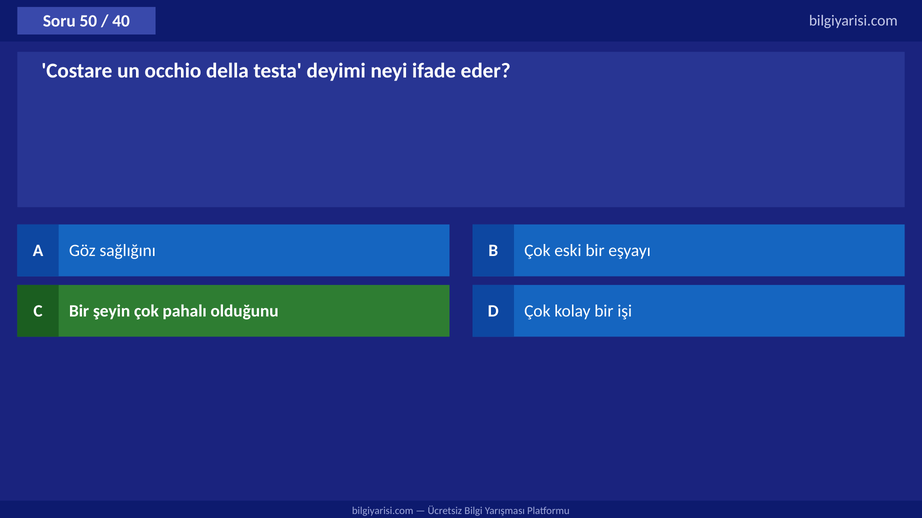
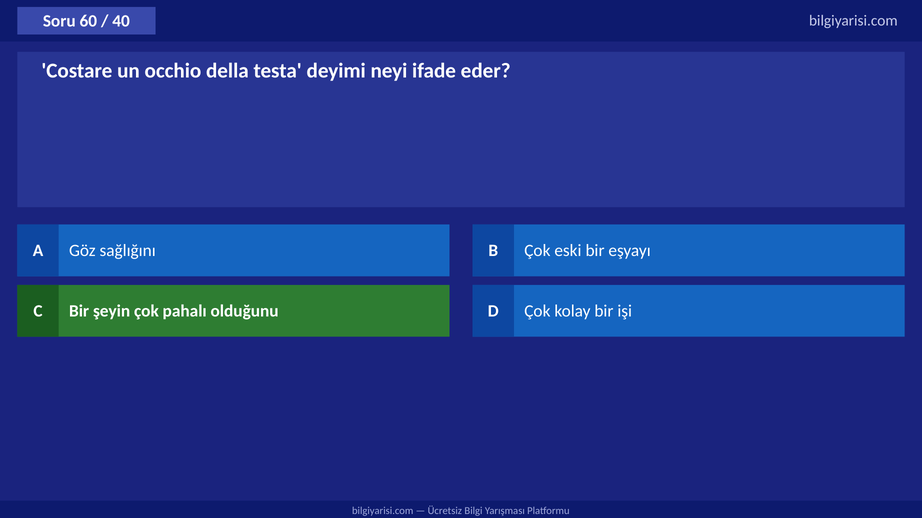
50: 50 -> 60
